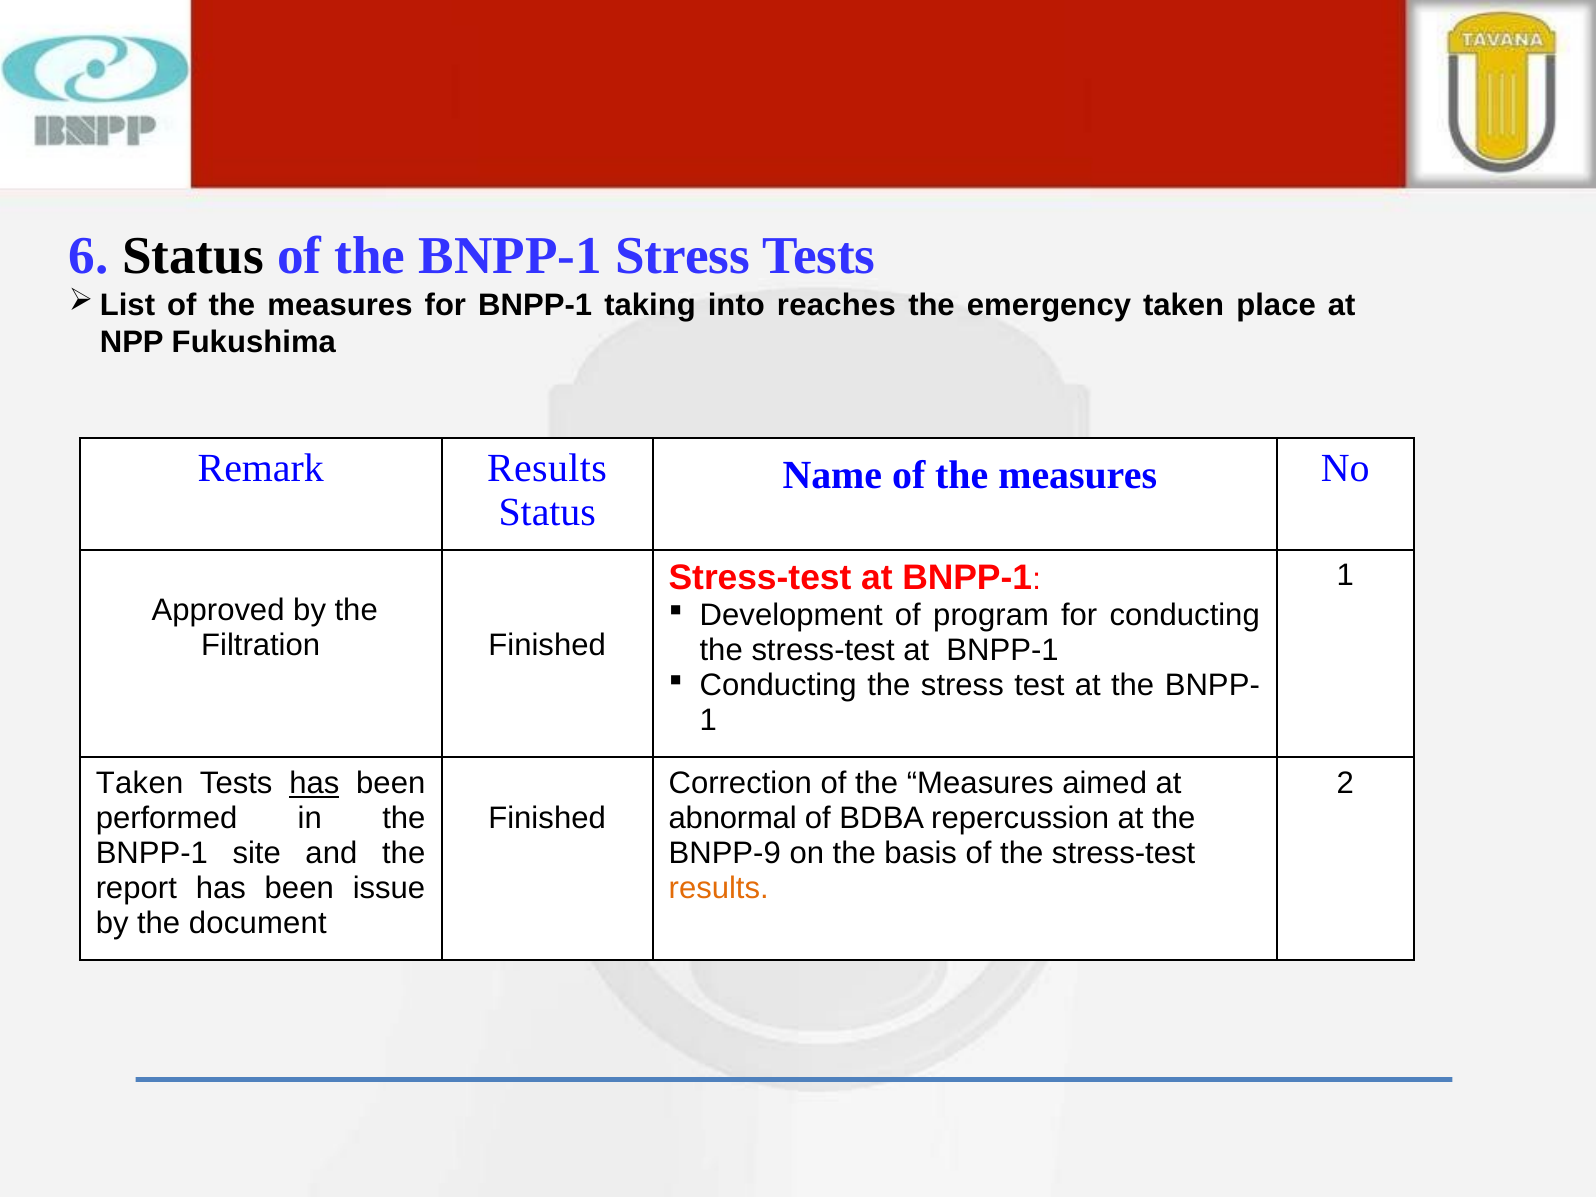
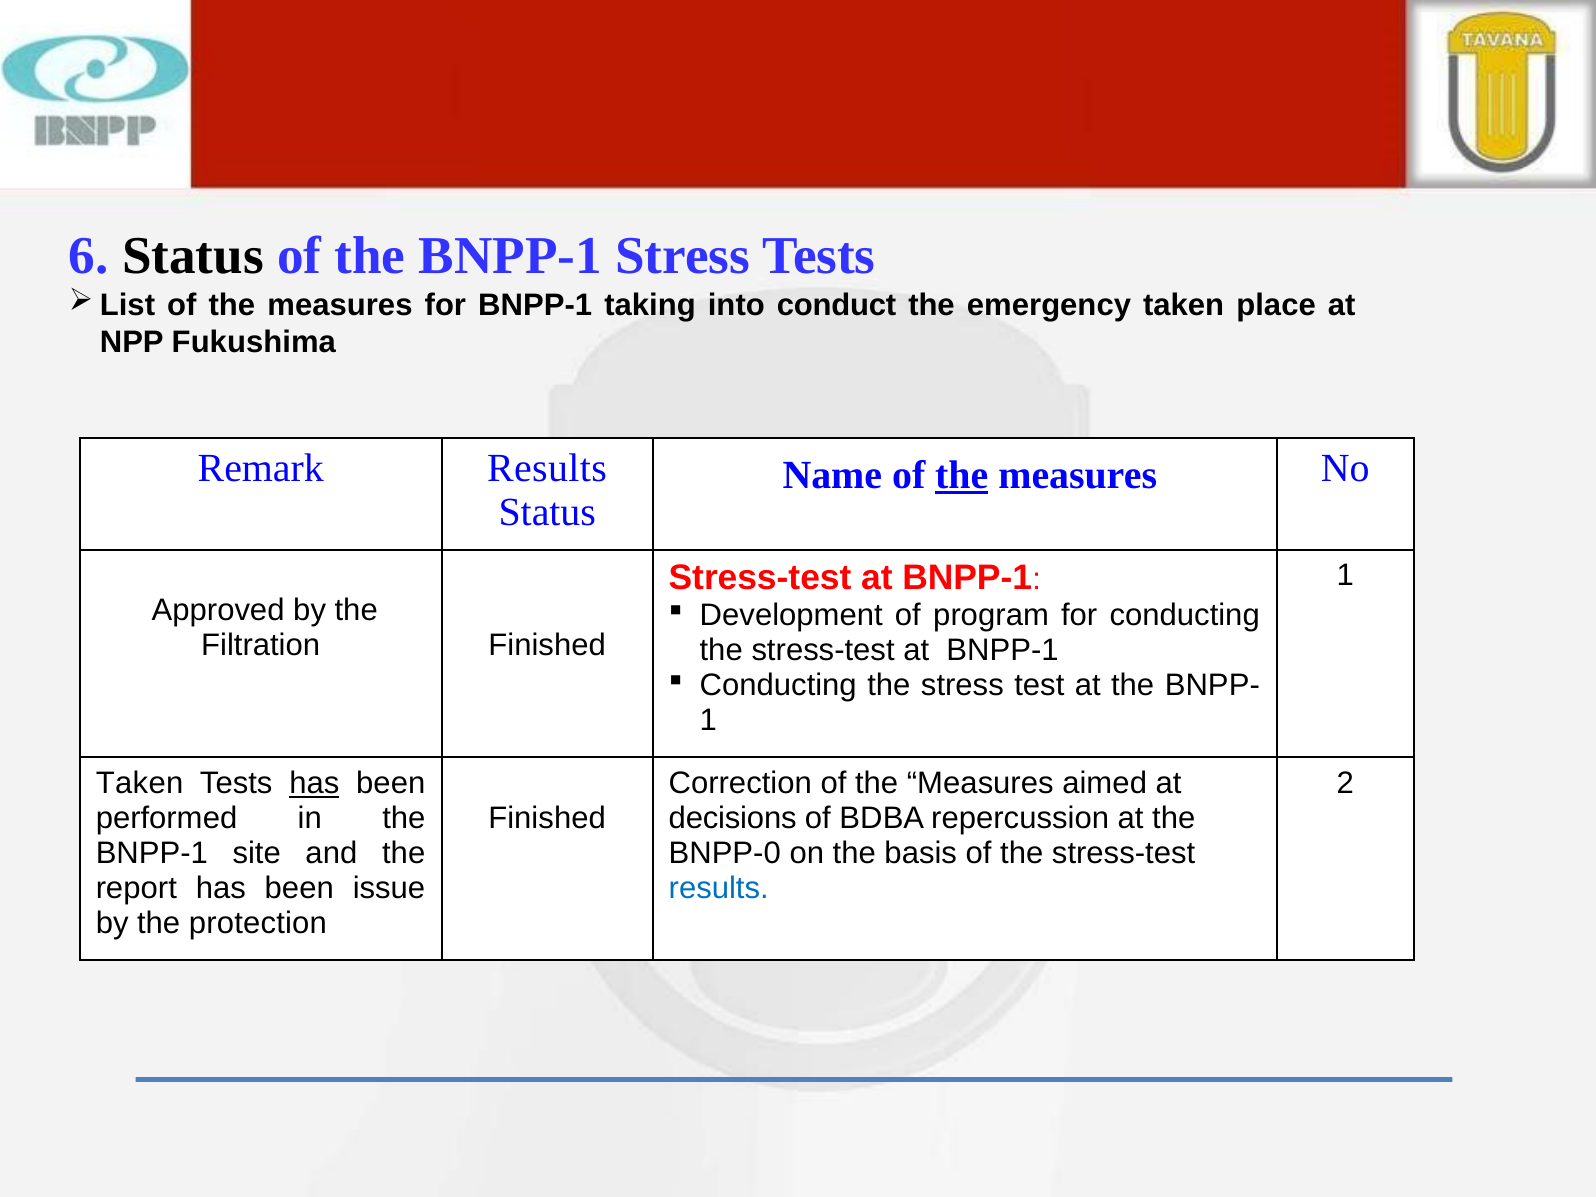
reaches: reaches -> conduct
the at (962, 475) underline: none -> present
abnormal: abnormal -> decisions
BNPP-9: BNPP-9 -> BNPP-0
results at (719, 888) colour: orange -> blue
document: document -> protection
